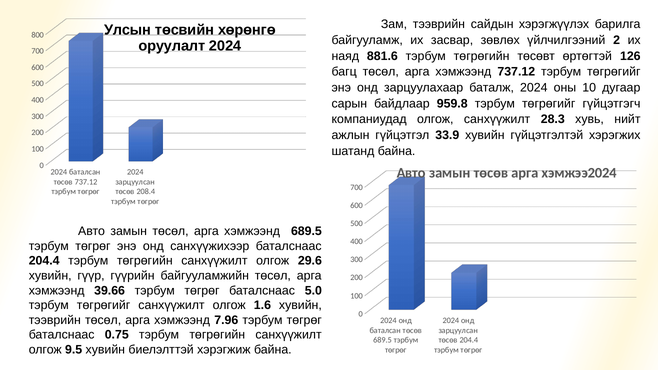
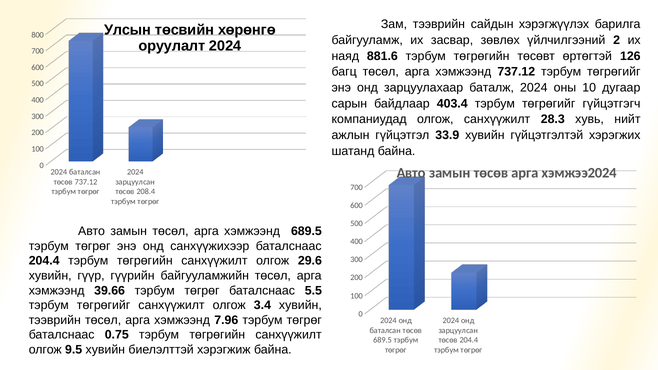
959.8: 959.8 -> 403.4
5.0: 5.0 -> 5.5
1.6: 1.6 -> 3.4
